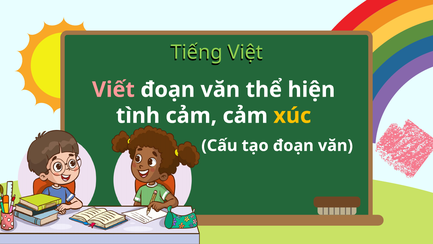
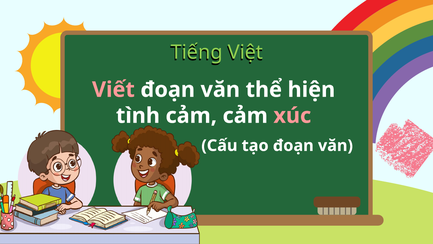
xúc colour: yellow -> pink
